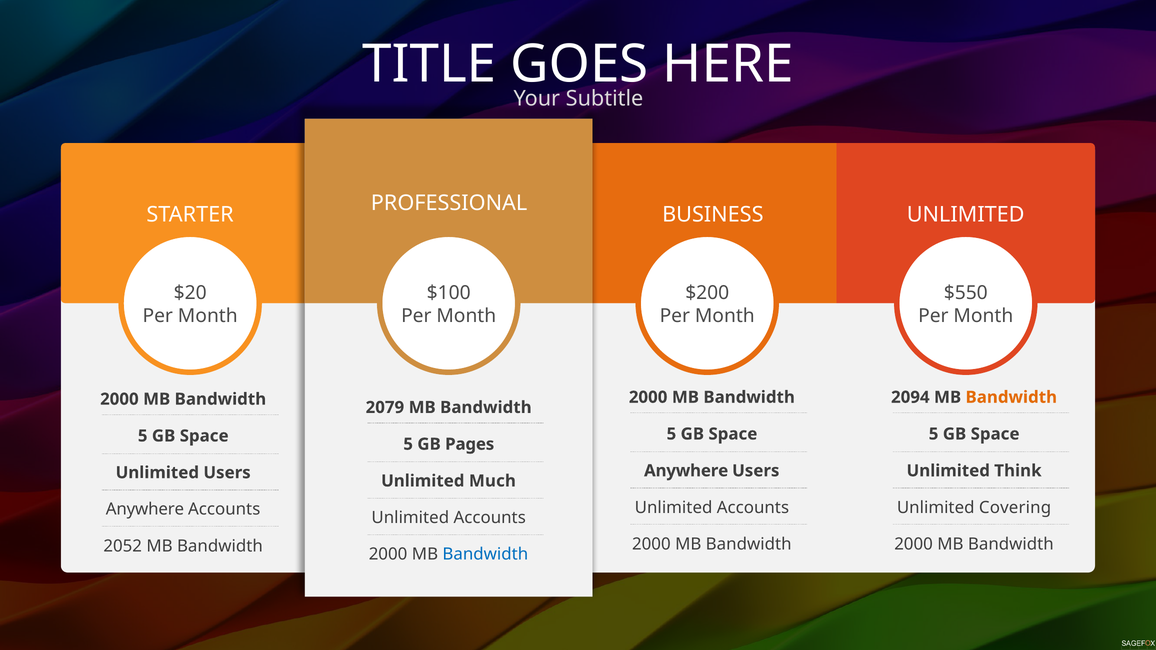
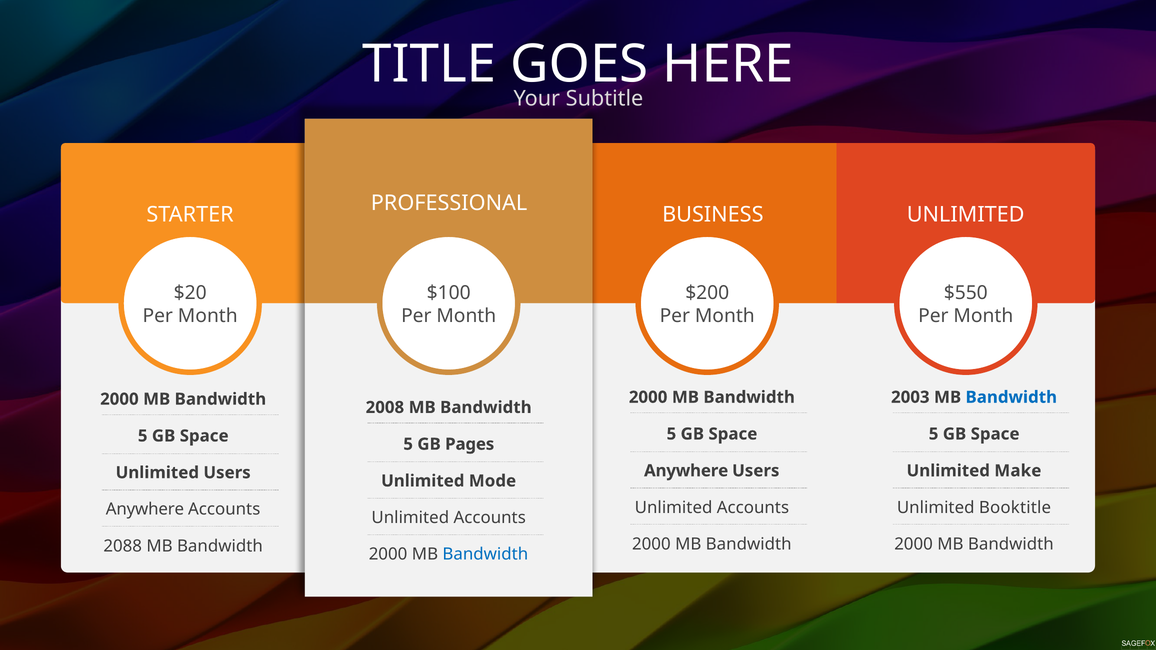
2094: 2094 -> 2003
Bandwidth at (1011, 397) colour: orange -> blue
2079: 2079 -> 2008
Think: Think -> Make
Much: Much -> Mode
Covering: Covering -> Booktitle
2052: 2052 -> 2088
